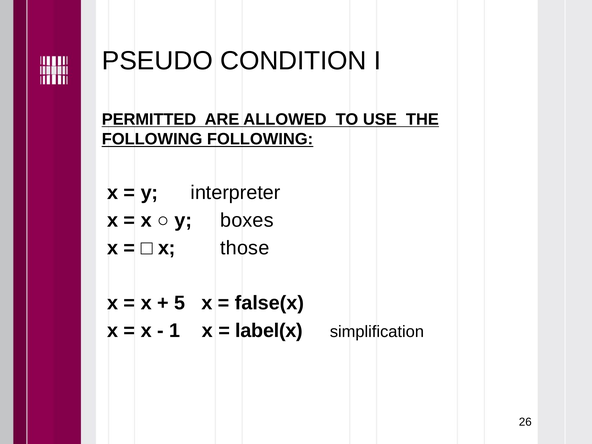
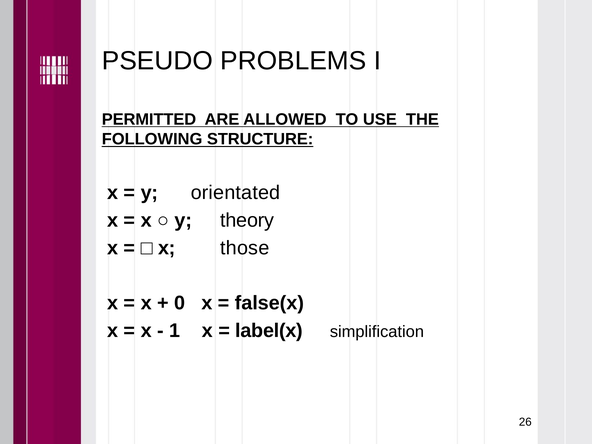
CONDITION: CONDITION -> PROBLEMS
FOLLOWING FOLLOWING: FOLLOWING -> STRUCTURE
interpreter: interpreter -> orientated
boxes: boxes -> theory
5: 5 -> 0
